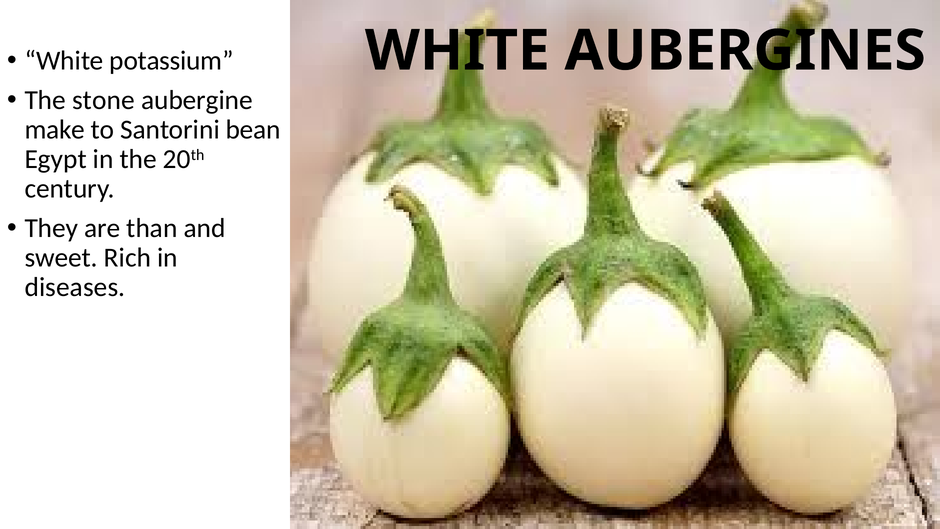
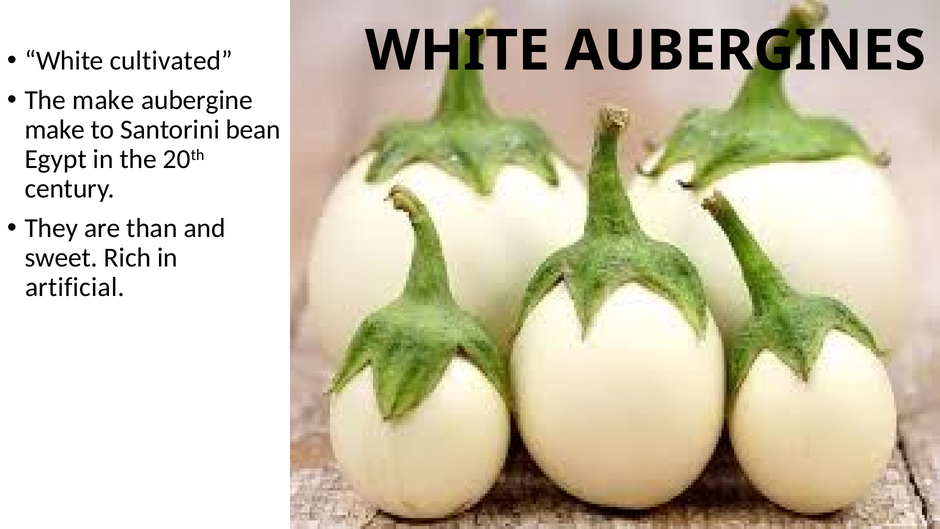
potassium: potassium -> cultivated
The stone: stone -> make
diseases: diseases -> artificial
